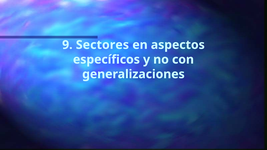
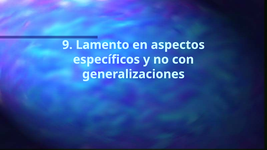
Sectores: Sectores -> Lamento
